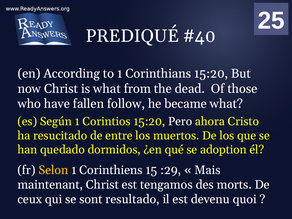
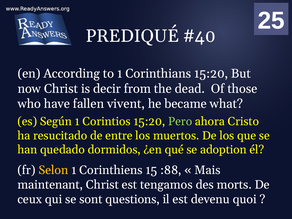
is what: what -> decir
follow: follow -> vivent
Pero colour: white -> light green
:29: :29 -> :88
resultado: resultado -> questions
